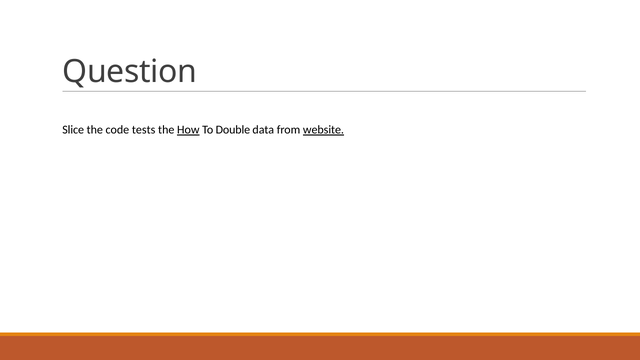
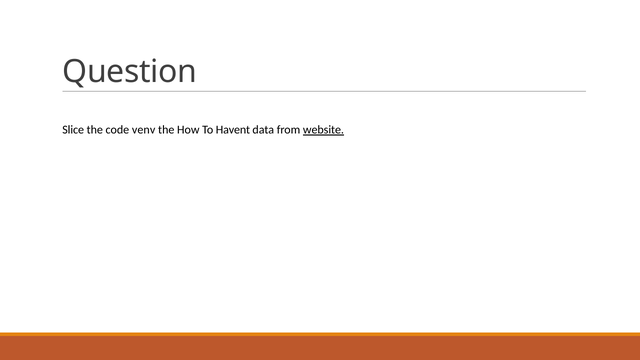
tests: tests -> venv
How underline: present -> none
Double: Double -> Havent
